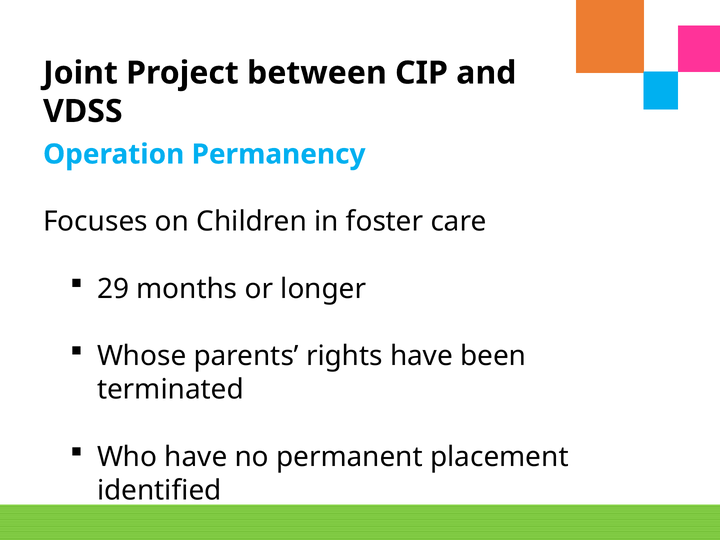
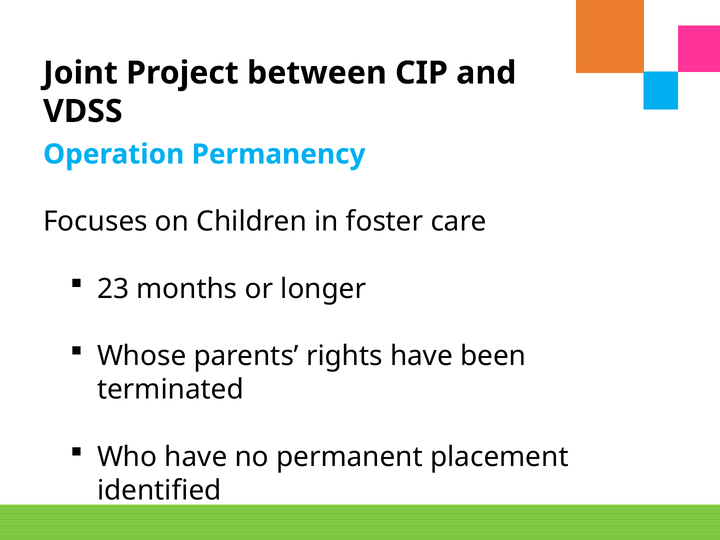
29: 29 -> 23
